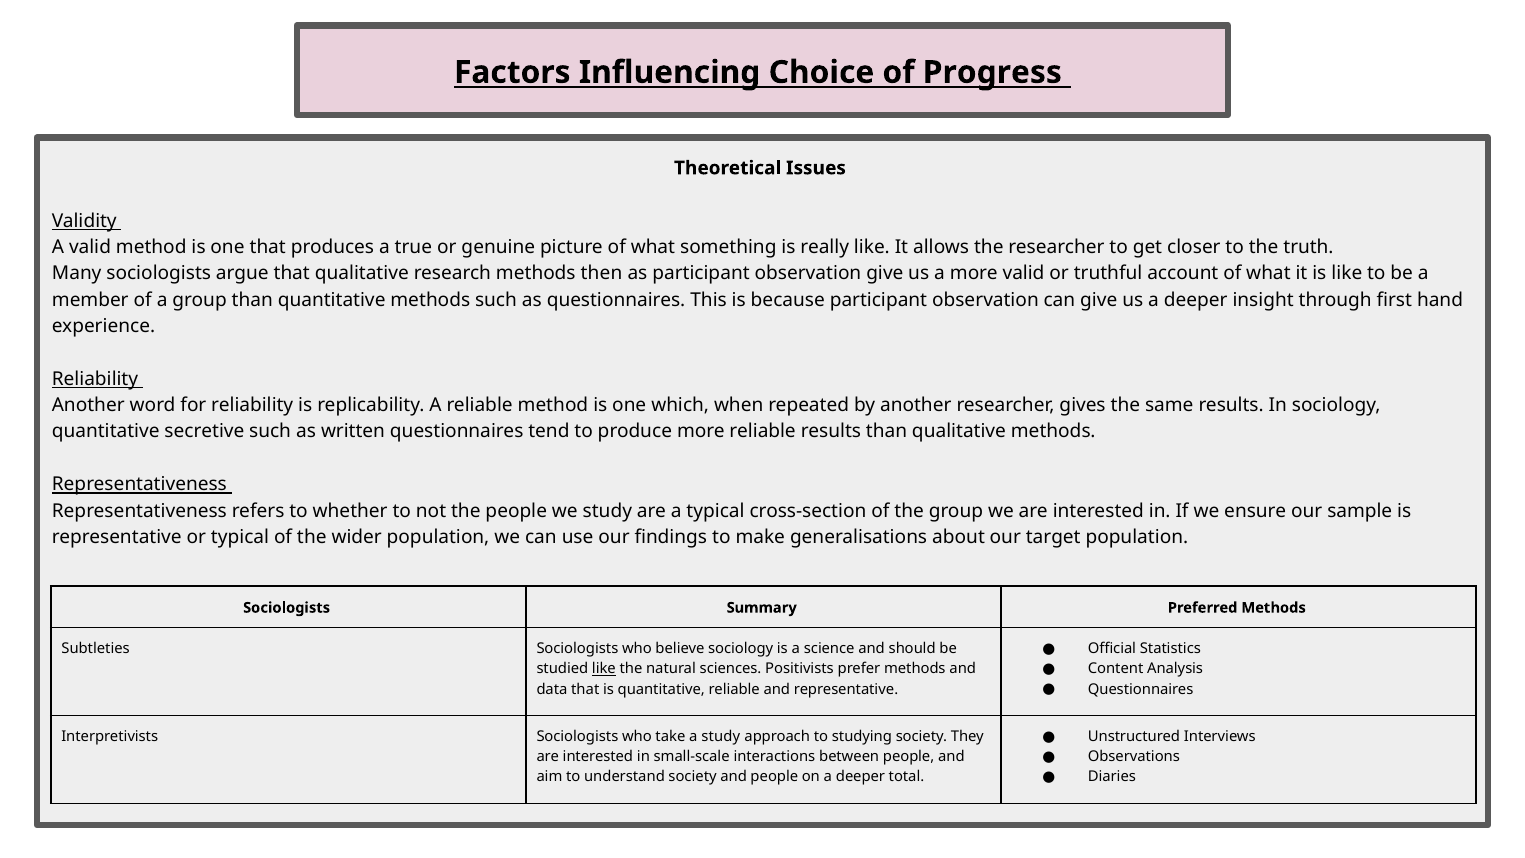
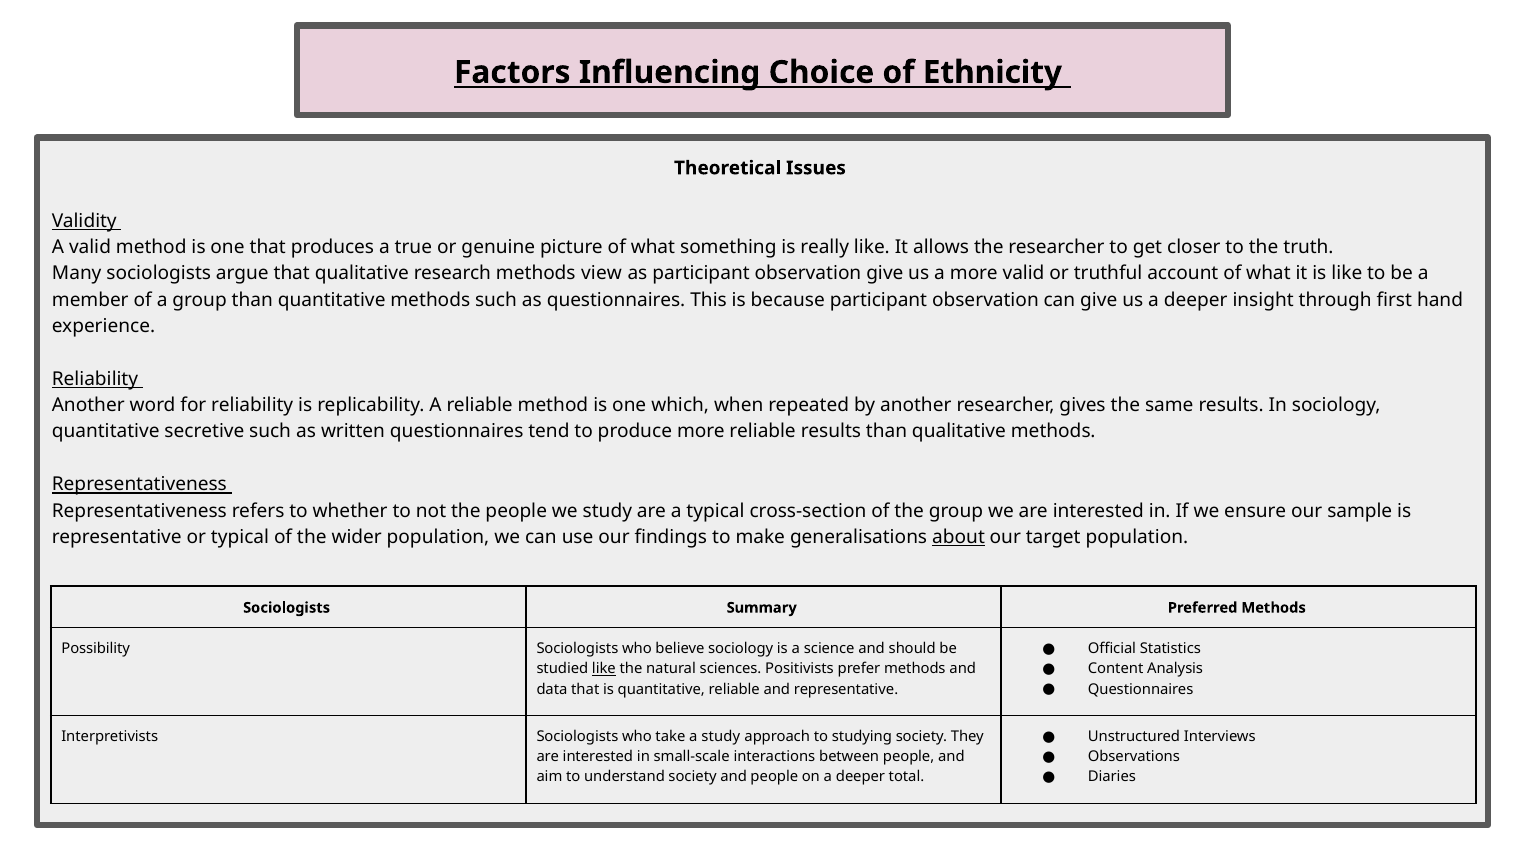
Progress: Progress -> Ethnicity
then: then -> view
about underline: none -> present
Subtleties: Subtleties -> Possibility
